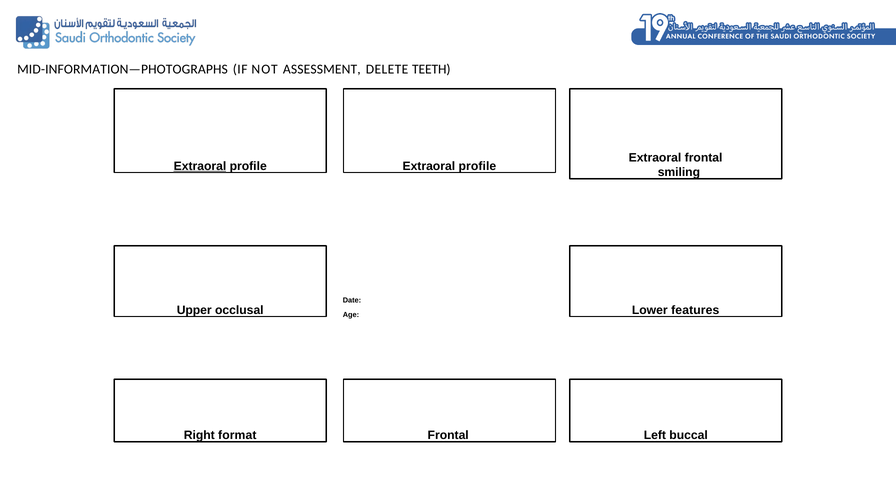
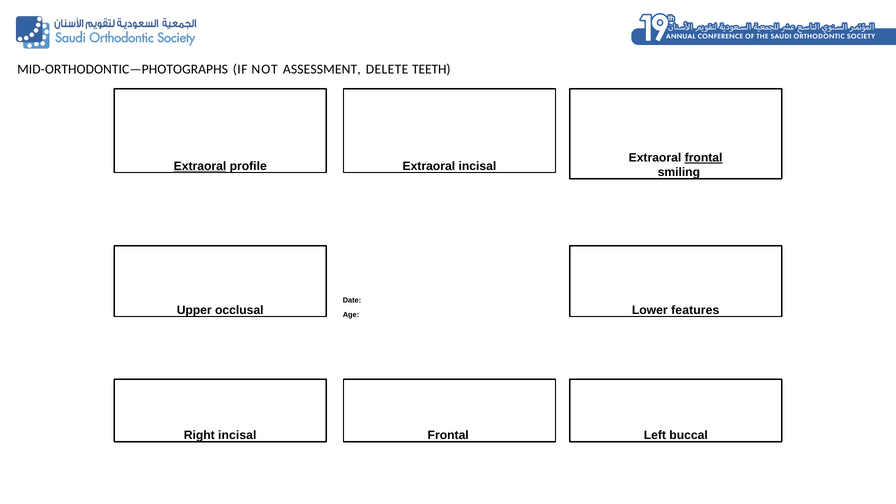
MID-INFORMATION—PHOTOGRAPHS: MID-INFORMATION—PHOTOGRAPHS -> MID-ORTHODONTIC—PHOTOGRAPHS
frontal at (704, 158) underline: none -> present
profile at (477, 166): profile -> incisal
Right format: format -> incisal
